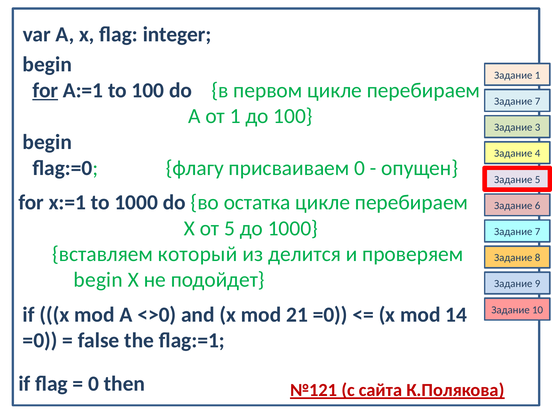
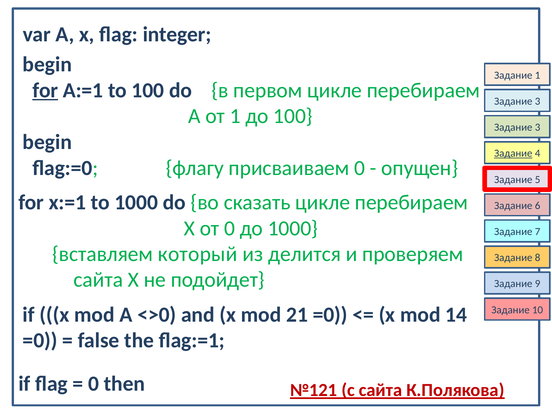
7 at (538, 101): 7 -> 3
Задание at (513, 153) underline: none -> present
остатка: остатка -> сказать
от 5: 5 -> 0
begin at (98, 280): begin -> сайта
